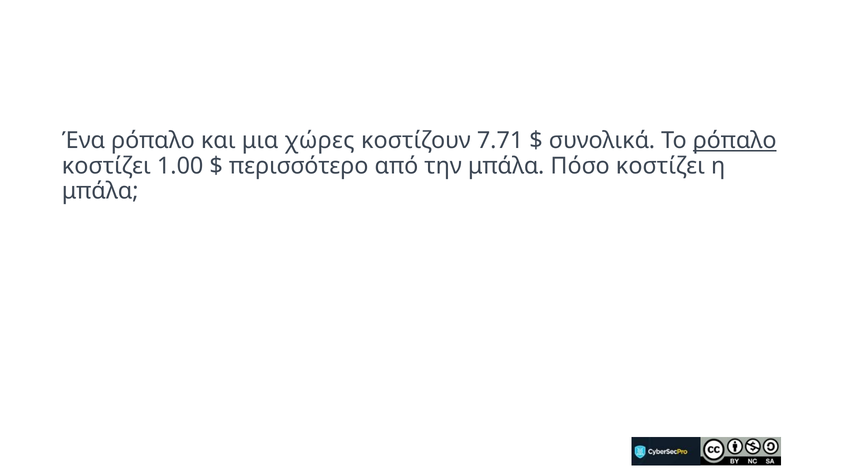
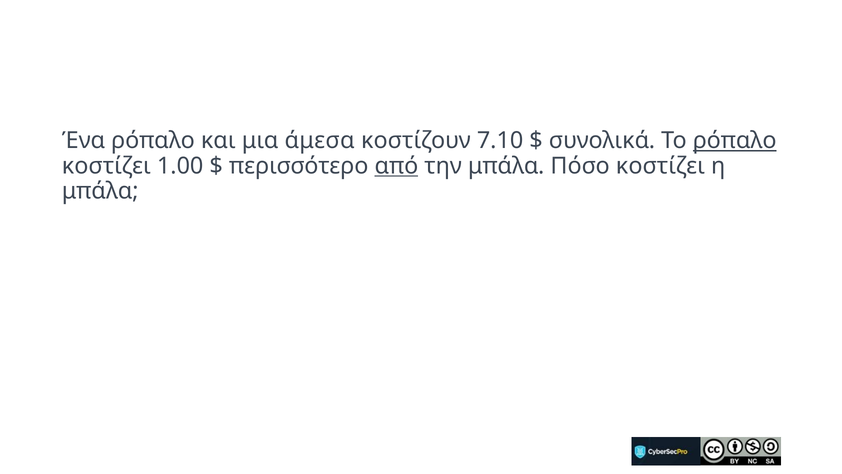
χώρες: χώρες -> άμεσα
7.71: 7.71 -> 7.10
από underline: none -> present
